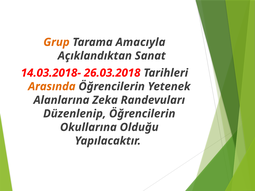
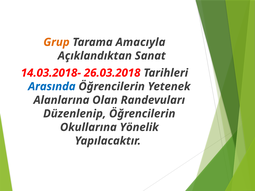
Arasında colour: orange -> blue
Zeka: Zeka -> Olan
Olduğu: Olduğu -> Yönelik
